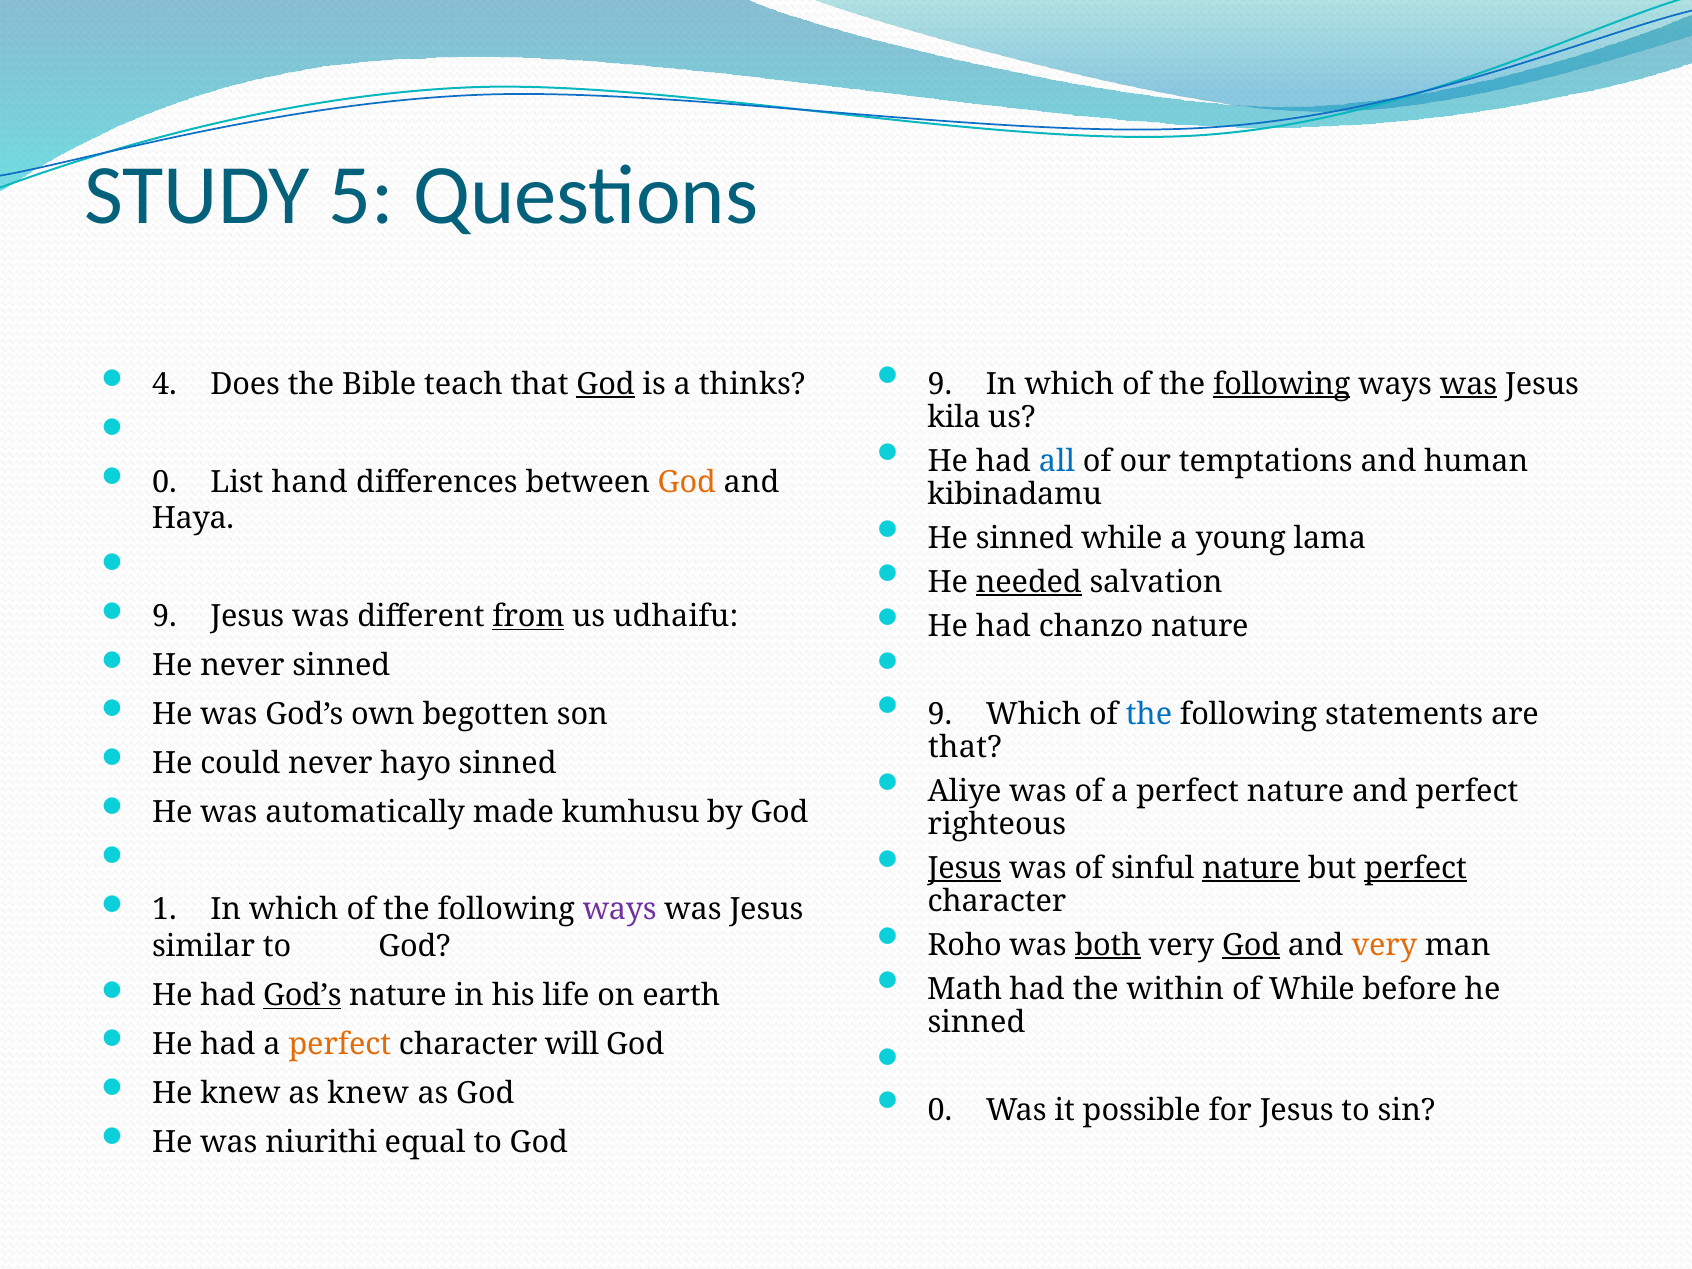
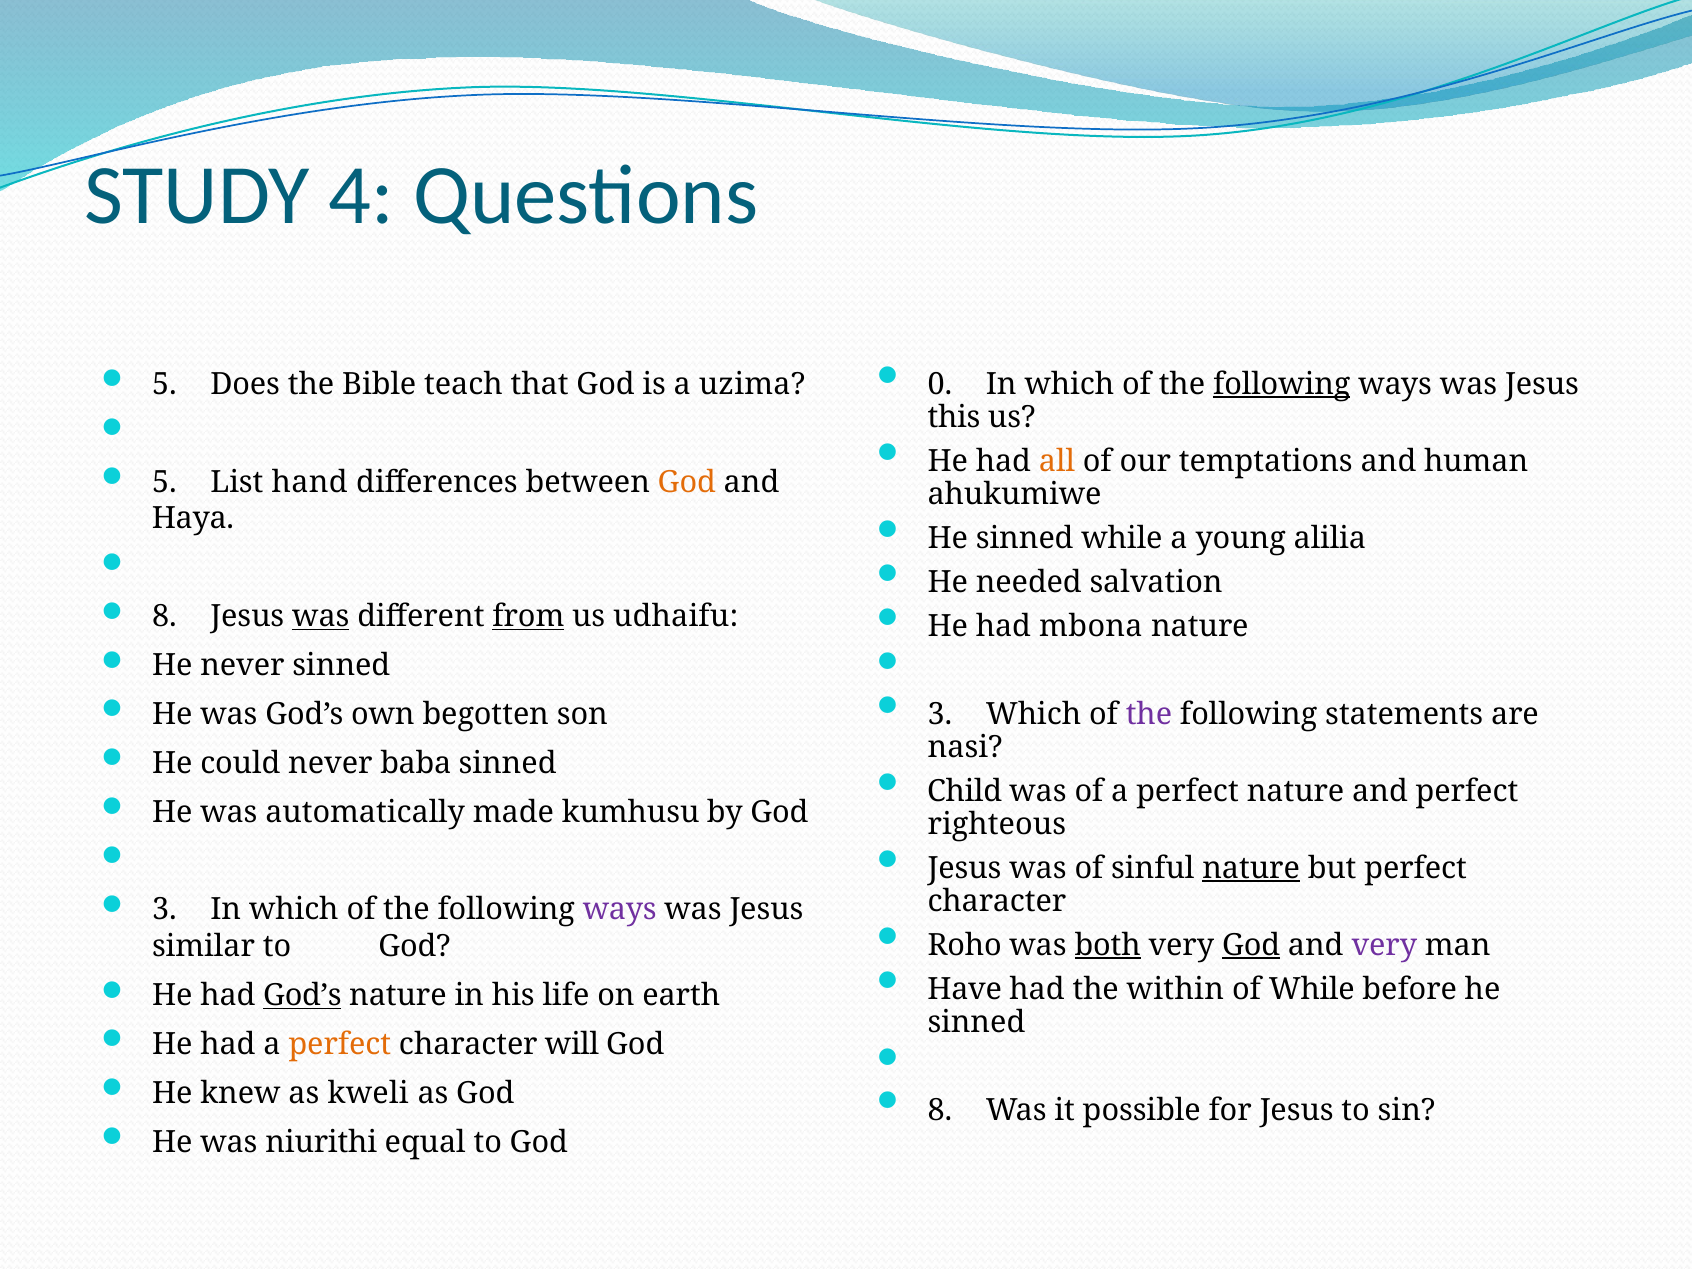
5: 5 -> 4
9 at (940, 384): 9 -> 0
was at (1469, 384) underline: present -> none
4 at (164, 384): 4 -> 5
God at (606, 384) underline: present -> none
thinks: thinks -> uzima
kila: kila -> this
all colour: blue -> orange
0 at (164, 482): 0 -> 5
kibinadamu: kibinadamu -> ahukumiwe
lama: lama -> alilia
needed underline: present -> none
9 at (164, 616): 9 -> 8
was at (321, 616) underline: none -> present
chanzo: chanzo -> mbona
9 at (940, 714): 9 -> 3
the at (1149, 714) colour: blue -> purple
that at (965, 747): that -> nasi
hayo: hayo -> baba
Aliye: Aliye -> Child
Jesus at (965, 868) underline: present -> none
perfect at (1416, 868) underline: present -> none
1 at (164, 910): 1 -> 3
very at (1384, 945) colour: orange -> purple
Math: Math -> Have
as knew: knew -> kweli
0 at (940, 1110): 0 -> 8
